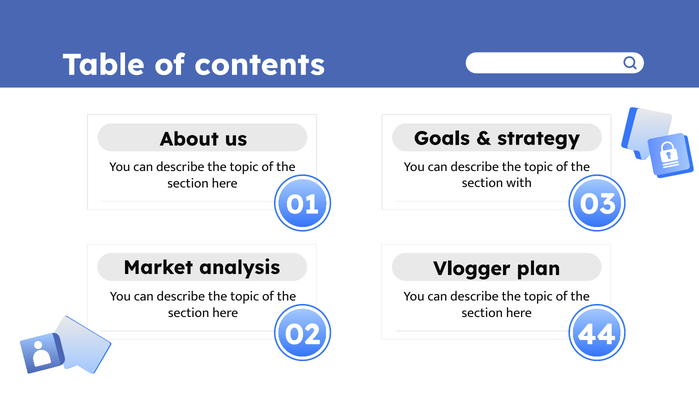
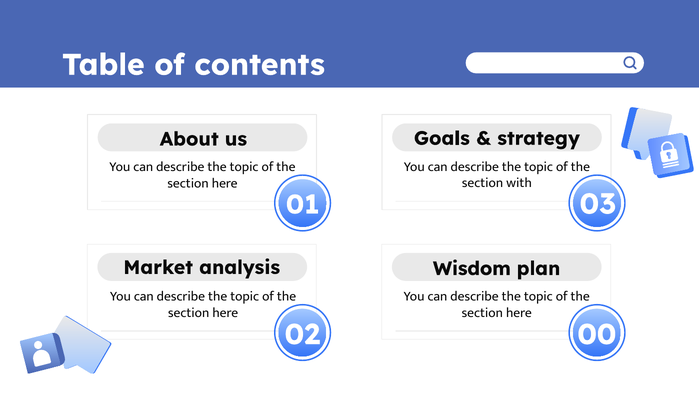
Vlogger: Vlogger -> Wisdom
44: 44 -> 00
